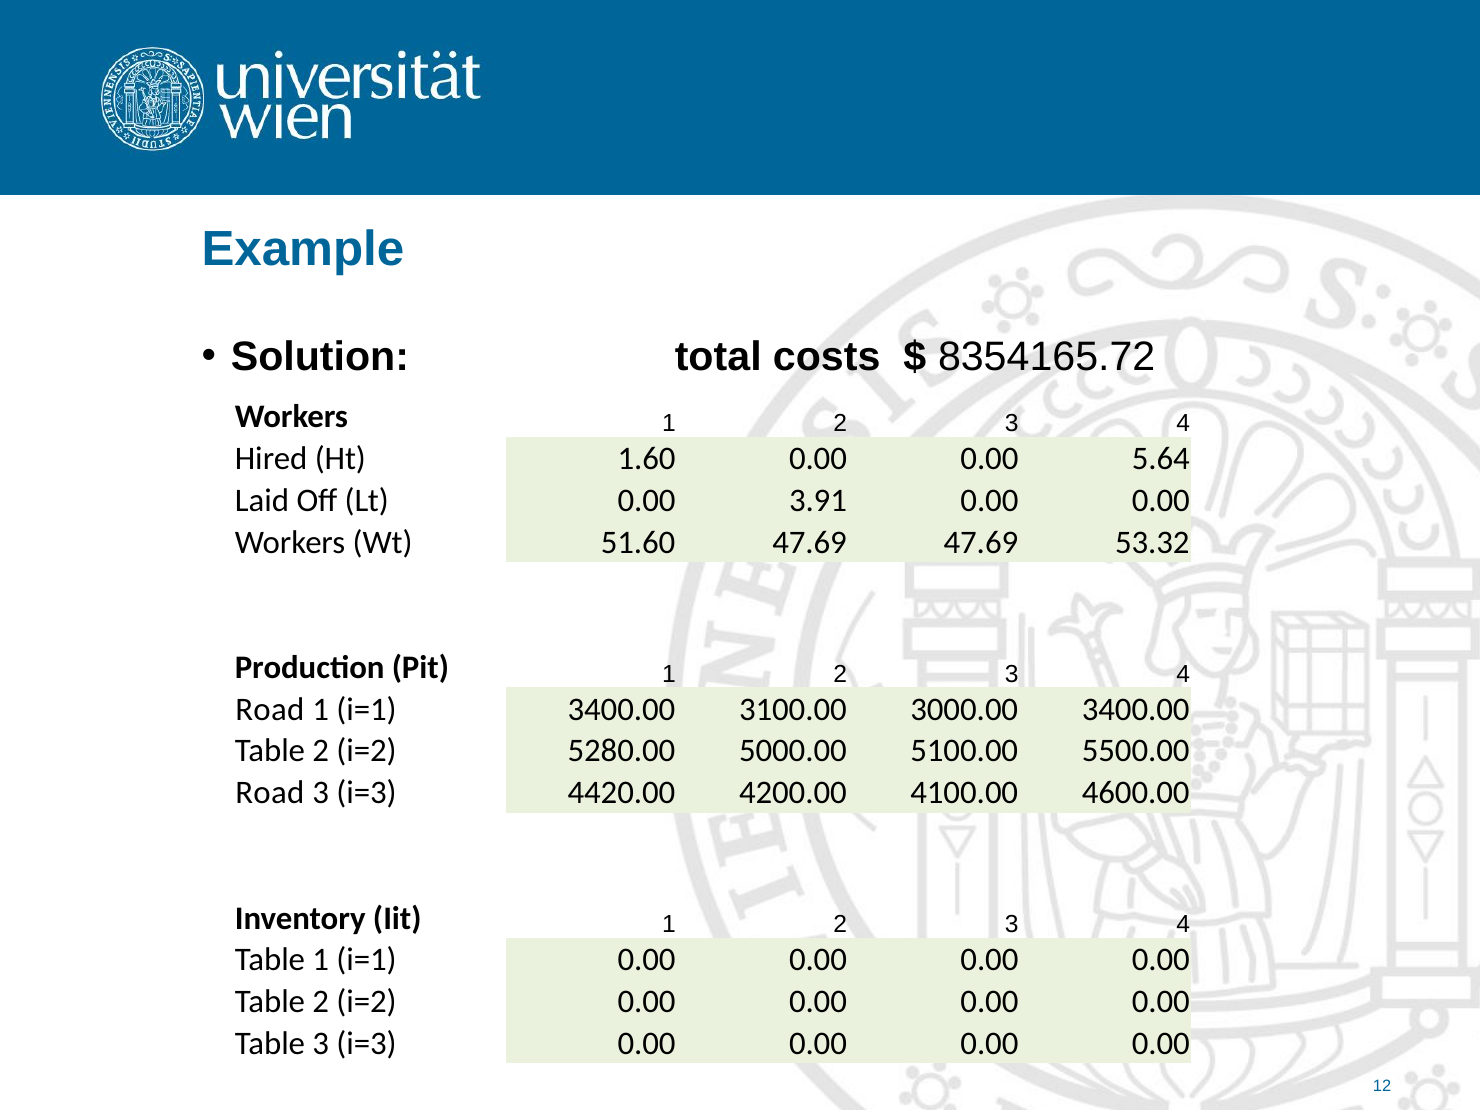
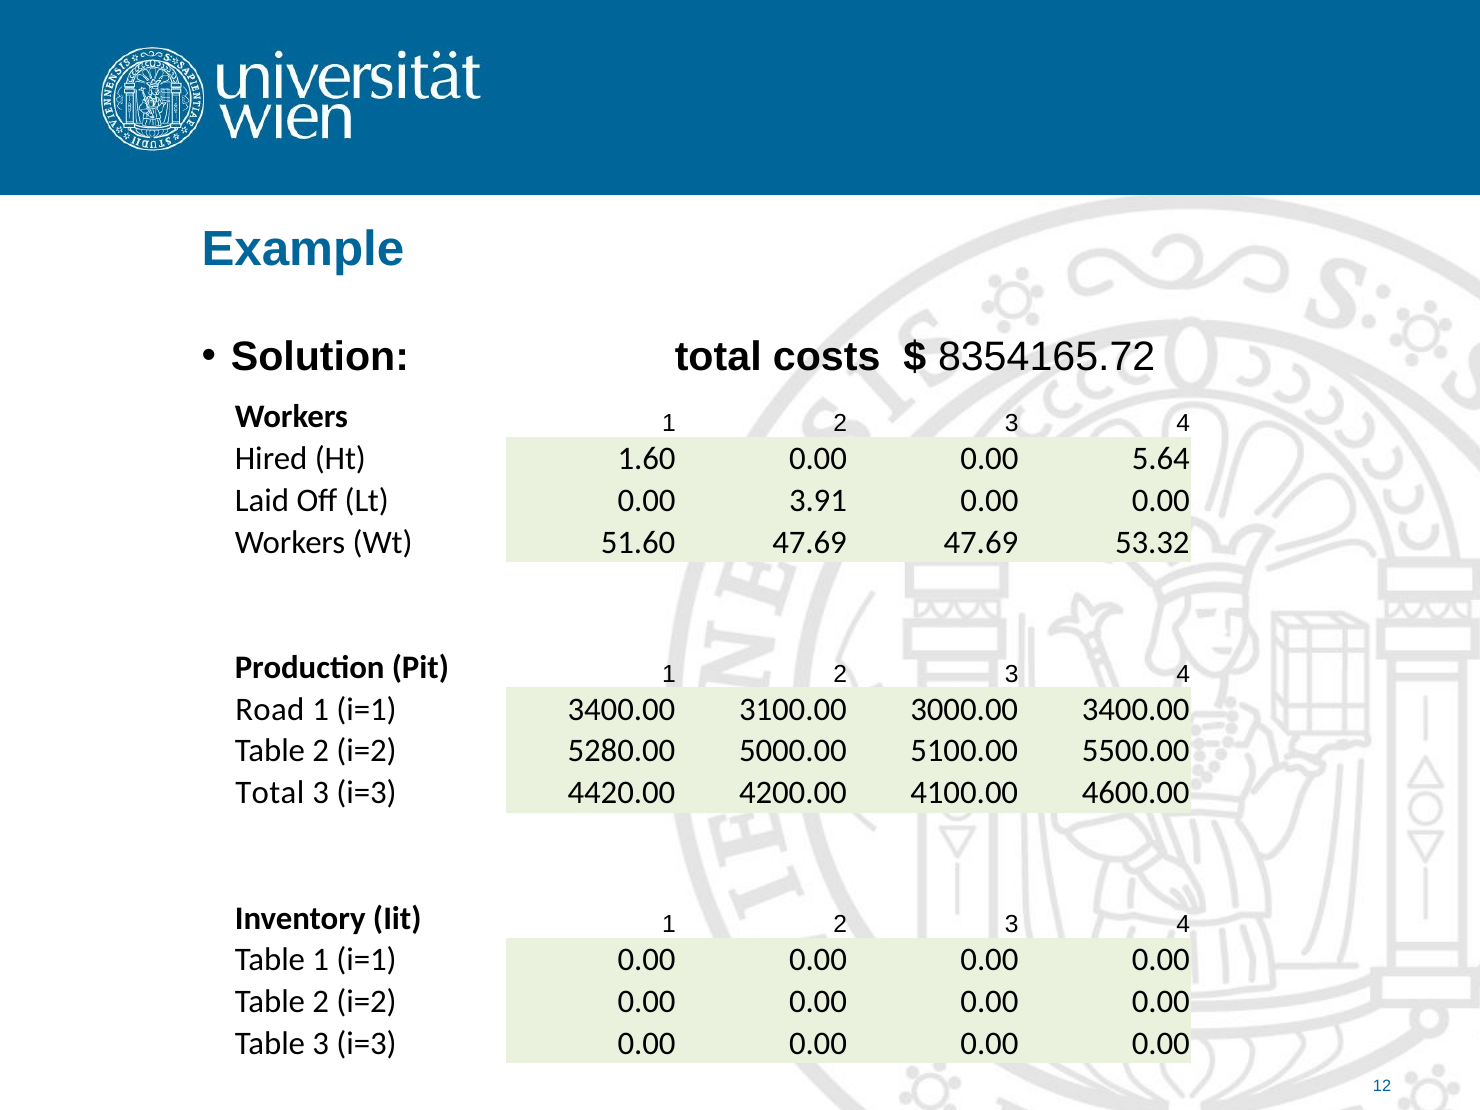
Road at (270, 793): Road -> Total
